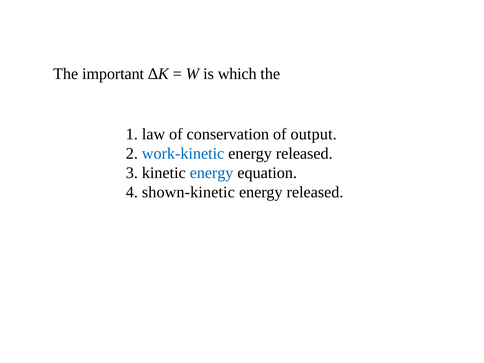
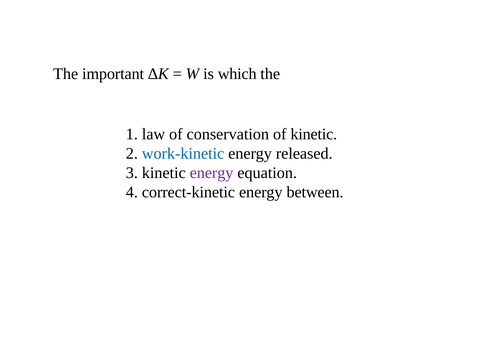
of output: output -> kinetic
energy at (212, 173) colour: blue -> purple
shown-kinetic: shown-kinetic -> correct-kinetic
released at (315, 192): released -> between
